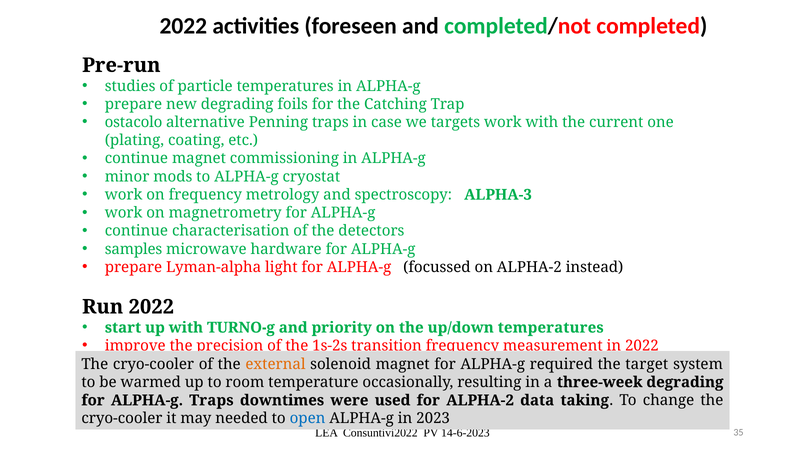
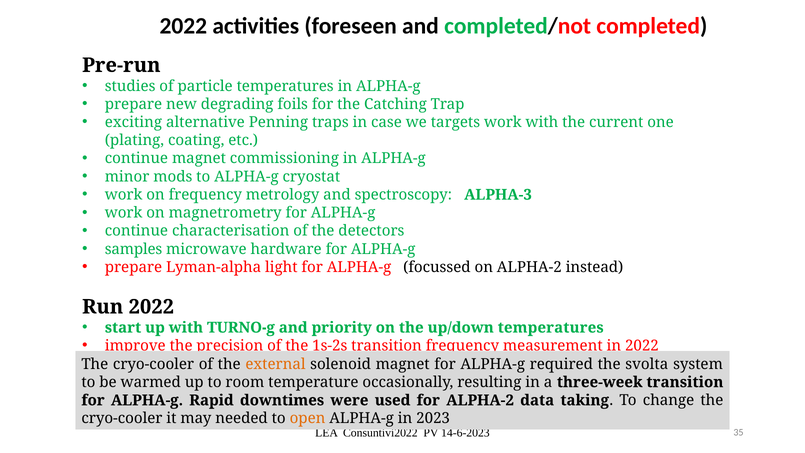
ostacolo: ostacolo -> exciting
target: target -> svolta
three-week degrading: degrading -> transition
ALPHA-g Traps: Traps -> Rapid
open colour: blue -> orange
